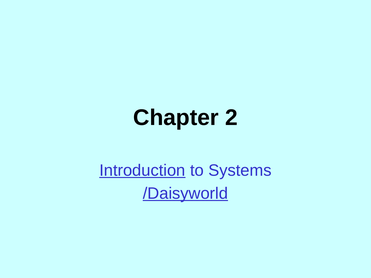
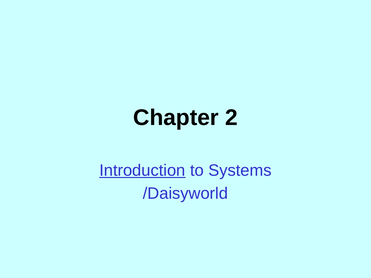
/Daisyworld underline: present -> none
